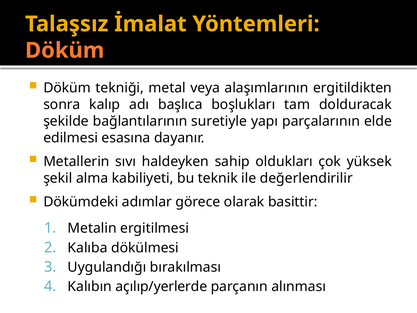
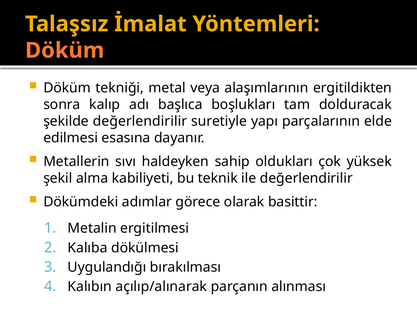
şekilde bağlantılarının: bağlantılarının -> değerlendirilir
açılıp/yerlerde: açılıp/yerlerde -> açılıp/alınarak
